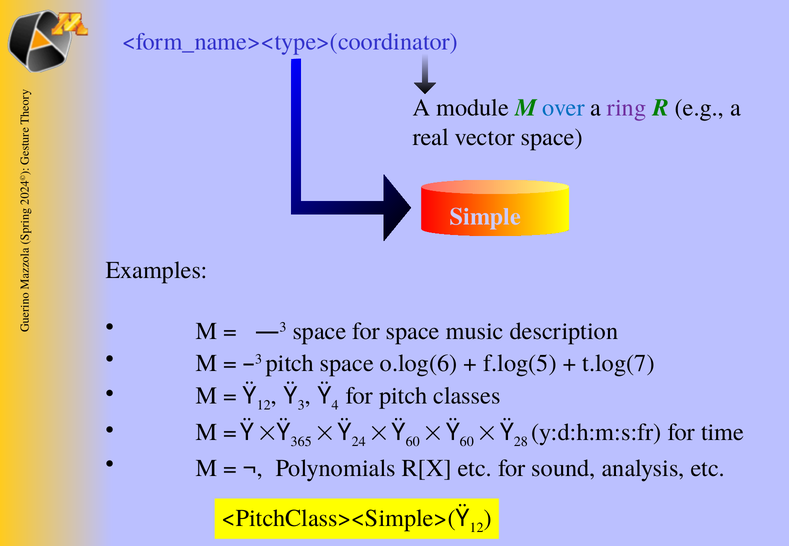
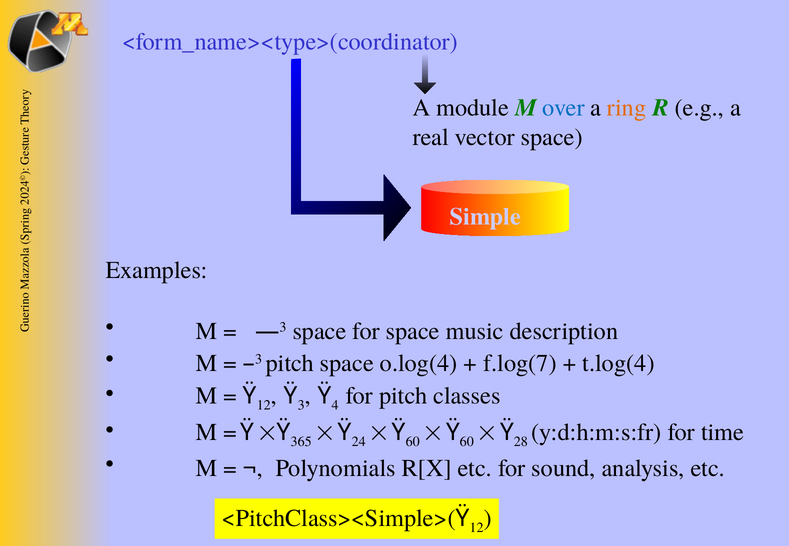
ring colour: purple -> orange
o.log(6: o.log(6 -> o.log(4
f.log(5: f.log(5 -> f.log(7
t.log(7: t.log(7 -> t.log(4
